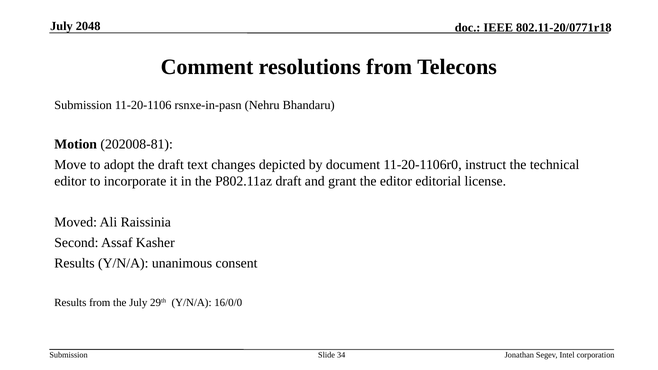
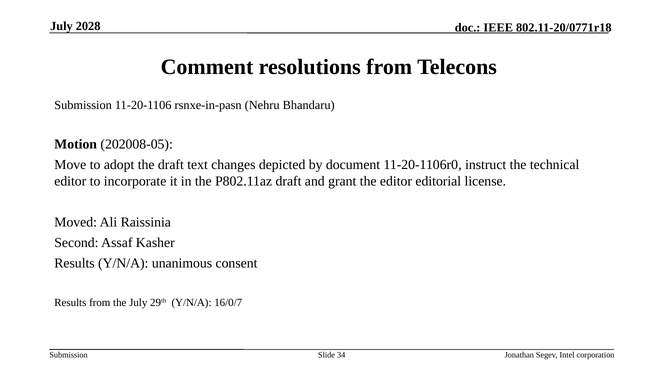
2048: 2048 -> 2028
202008-81: 202008-81 -> 202008-05
16/0/0: 16/0/0 -> 16/0/7
